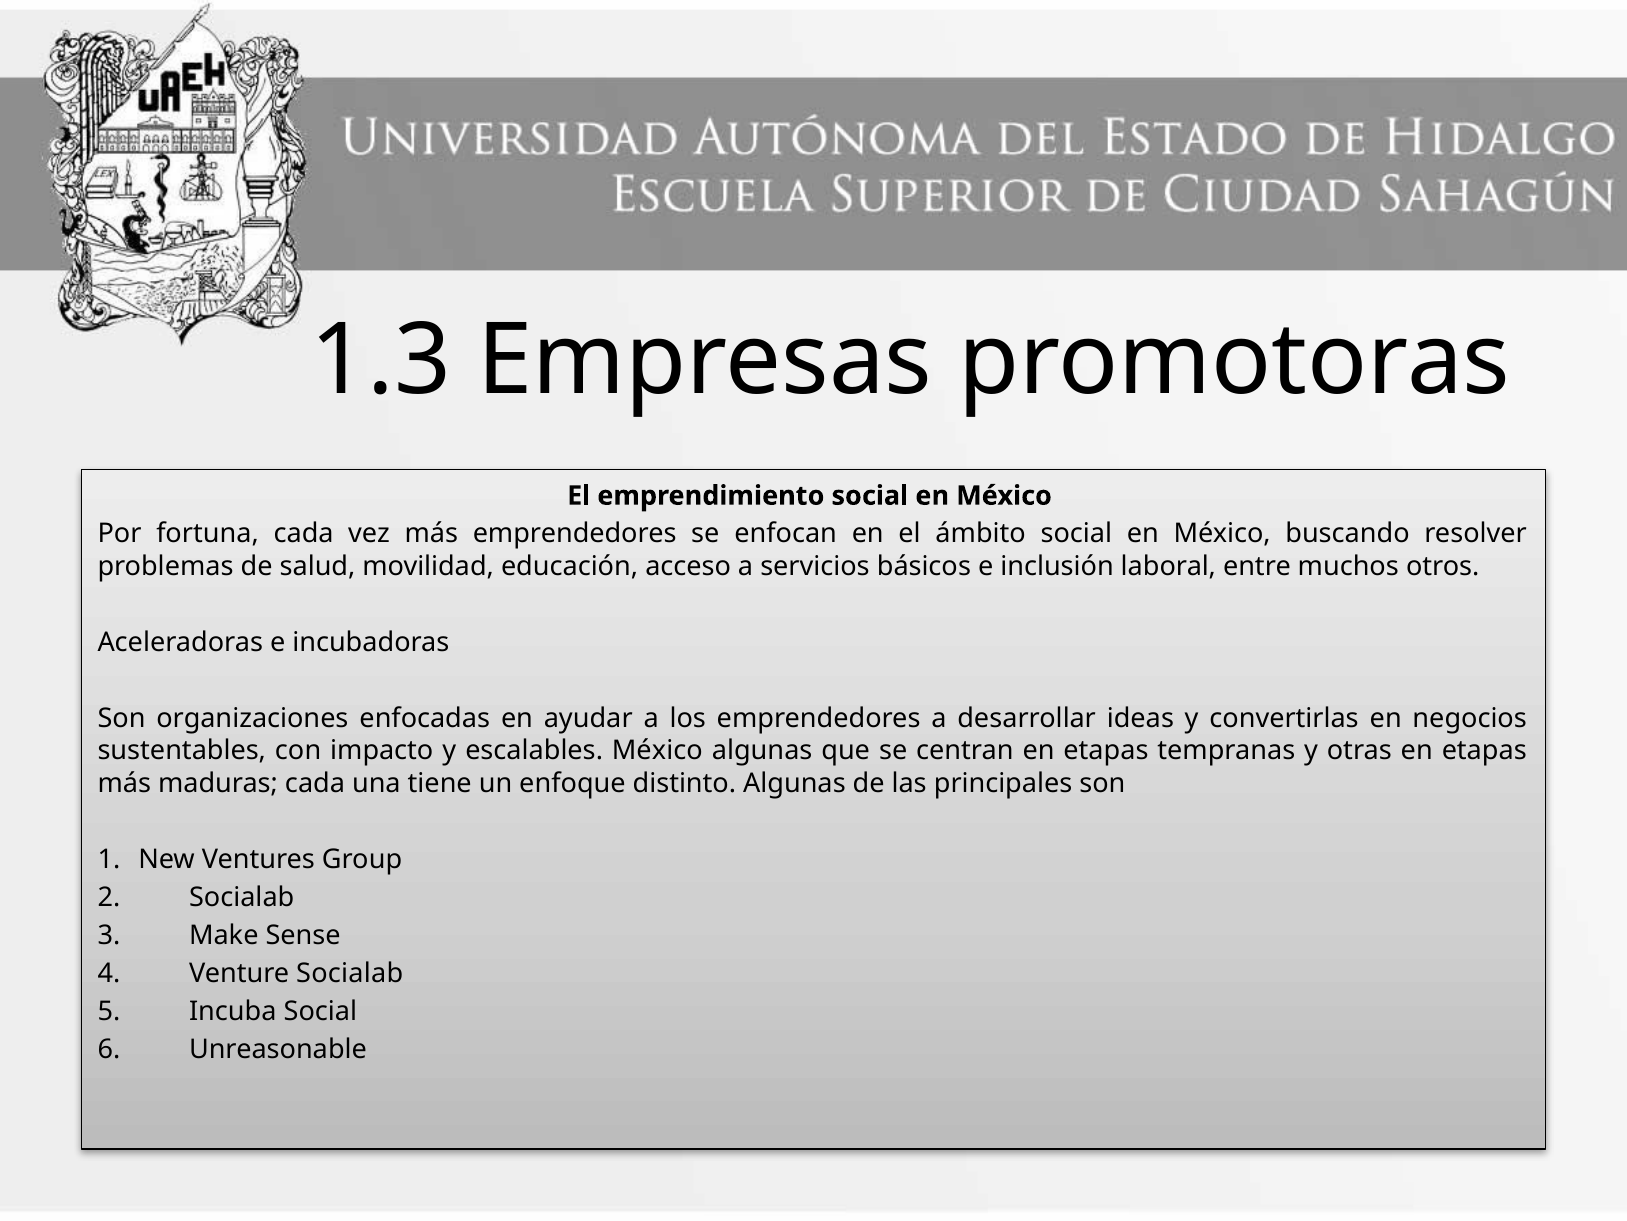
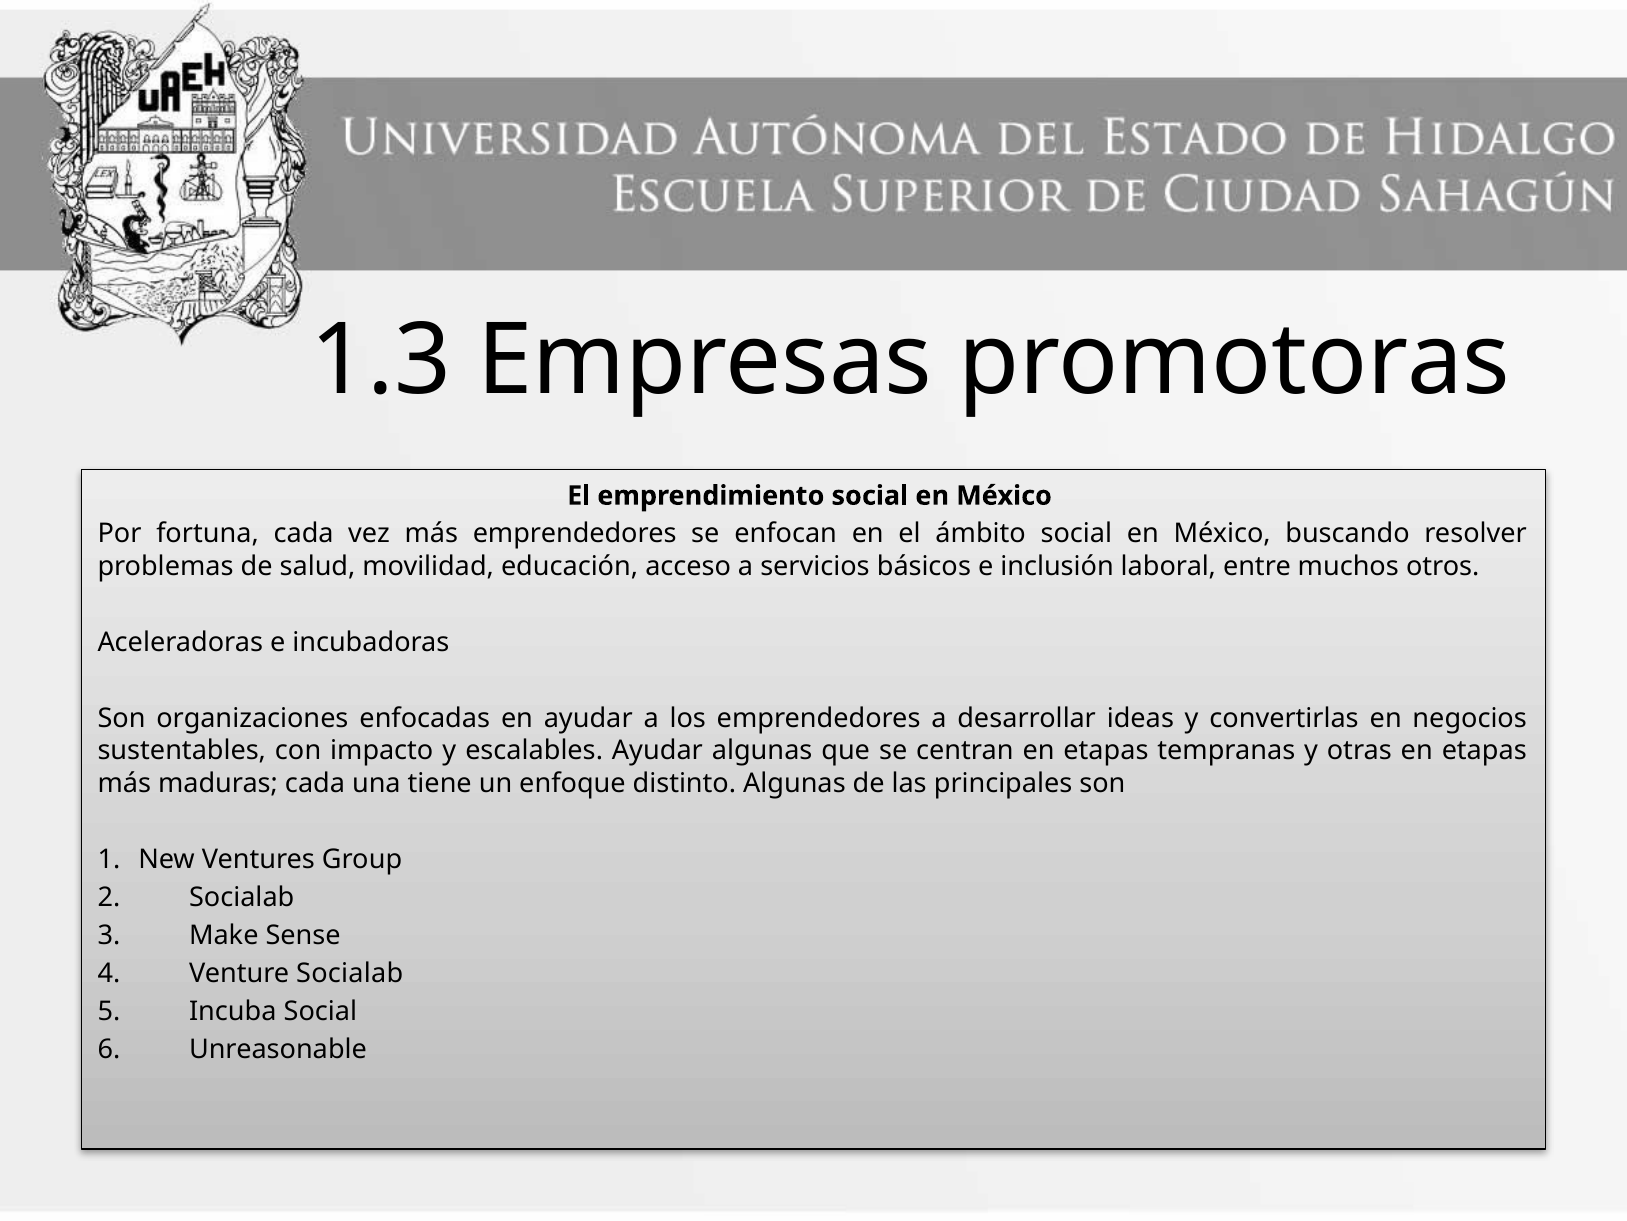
escalables México: México -> Ayudar
